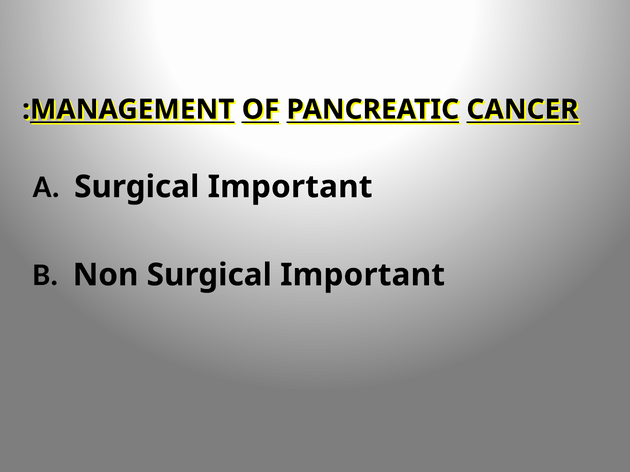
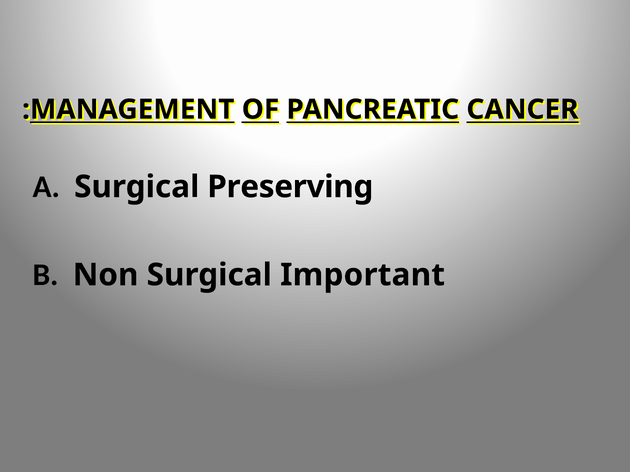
A Surgical Important: Important -> Preserving
